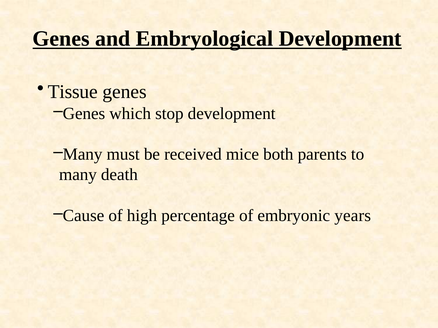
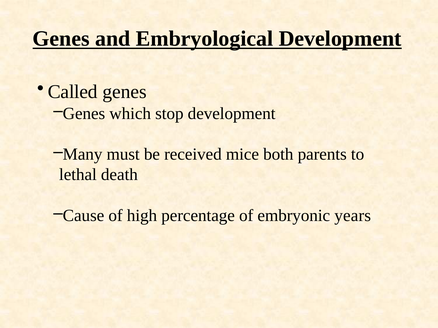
Tissue: Tissue -> Called
many at (78, 175): many -> lethal
